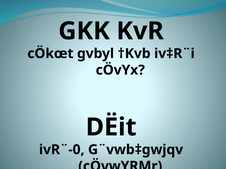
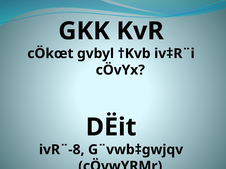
ivR¨-0: ivR¨-0 -> ivR¨-8
